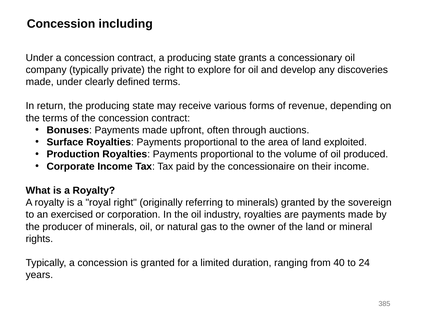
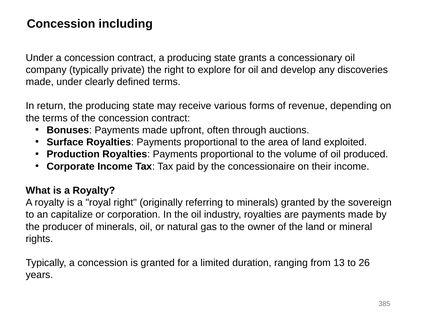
exercised: exercised -> capitalize
40: 40 -> 13
24: 24 -> 26
